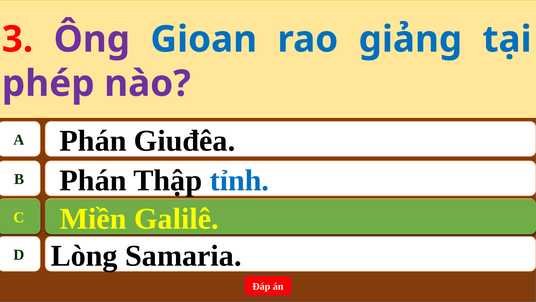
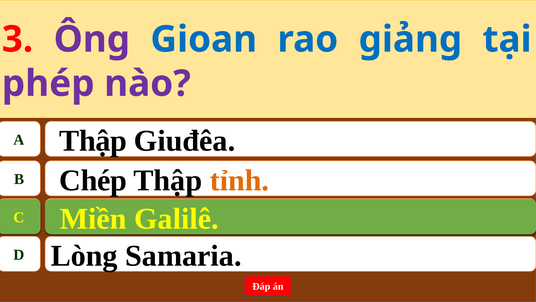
A Phán: Phán -> Thập
B Phán: Phán -> Chép
tỉnh colour: blue -> orange
